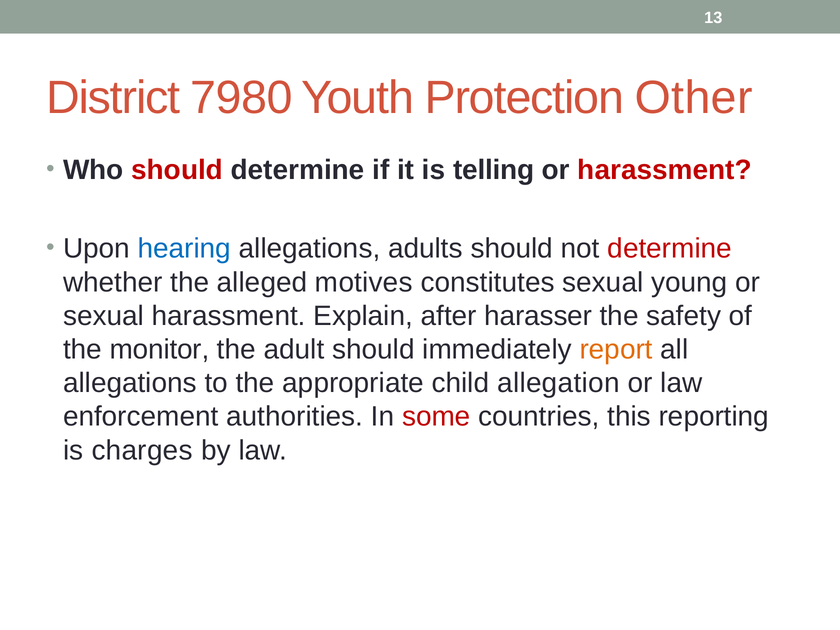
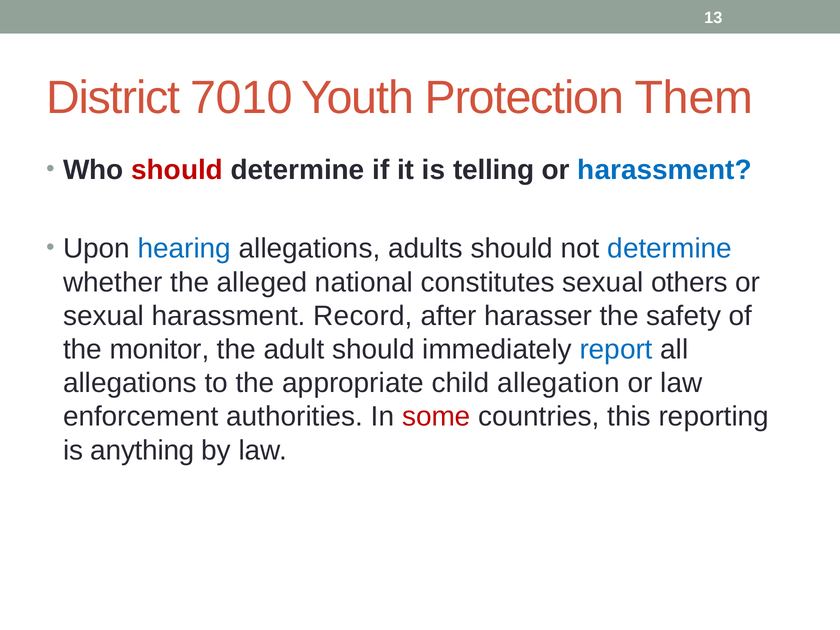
7980: 7980 -> 7010
Other: Other -> Them
harassment at (665, 170) colour: red -> blue
determine at (670, 249) colour: red -> blue
motives: motives -> national
young: young -> others
Explain: Explain -> Record
report colour: orange -> blue
charges: charges -> anything
